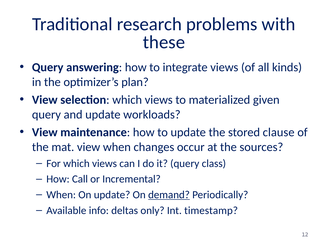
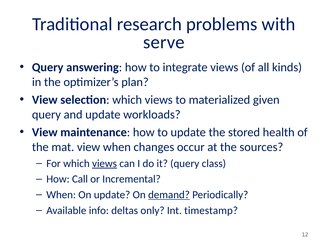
these: these -> serve
clause: clause -> health
views at (105, 163) underline: none -> present
